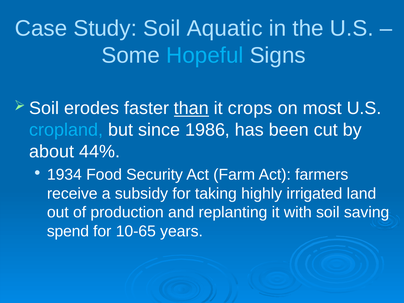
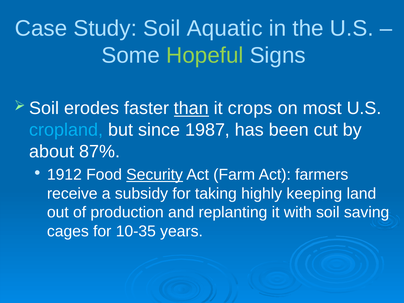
Hopeful colour: light blue -> light green
1986: 1986 -> 1987
44%: 44% -> 87%
1934: 1934 -> 1912
Security underline: none -> present
irrigated: irrigated -> keeping
spend: spend -> cages
10-65: 10-65 -> 10-35
